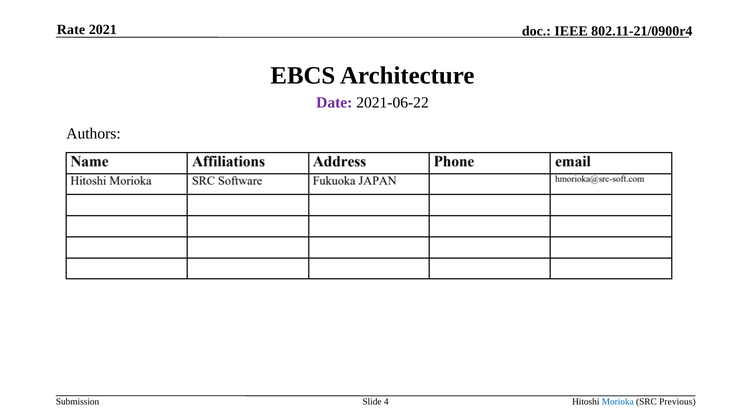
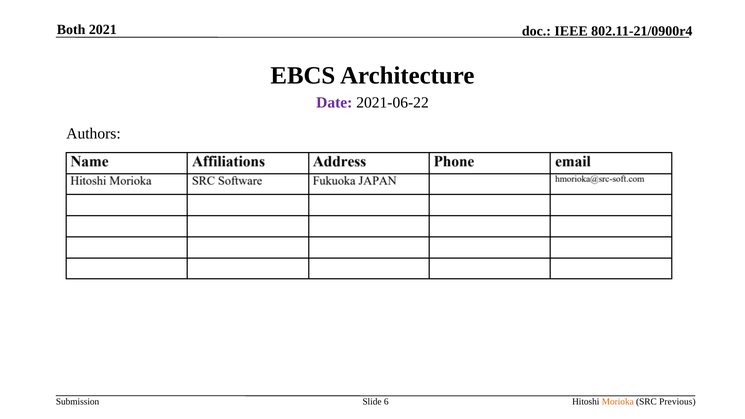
Rate: Rate -> Both
4: 4 -> 6
Morioka colour: blue -> orange
